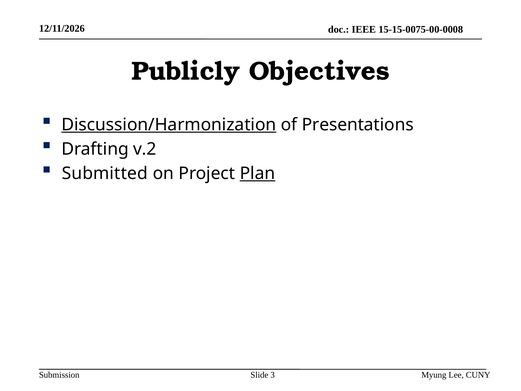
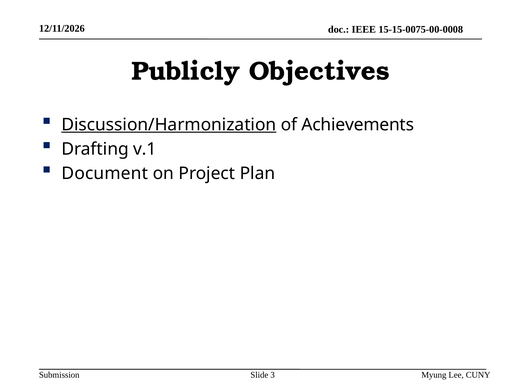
Presentations: Presentations -> Achievements
v.2: v.2 -> v.1
Submitted: Submitted -> Document
Plan underline: present -> none
